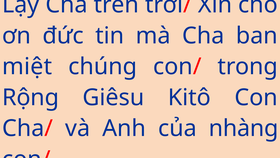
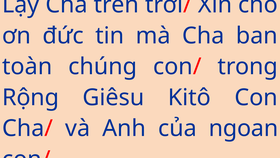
miệt: miệt -> toàn
nhàng: nhàng -> ngoan
